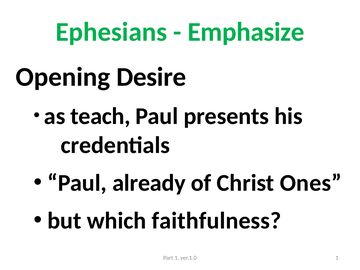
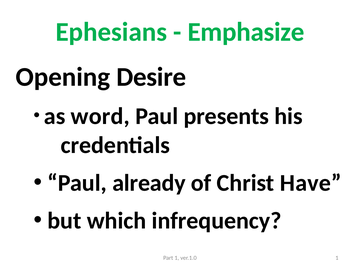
teach: teach -> word
Ones: Ones -> Have
faithfulness: faithfulness -> infrequency
